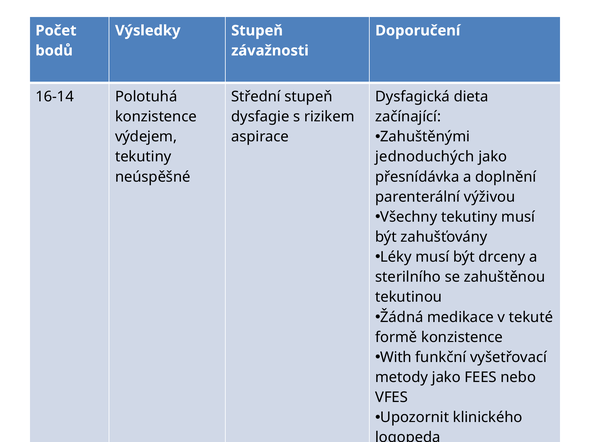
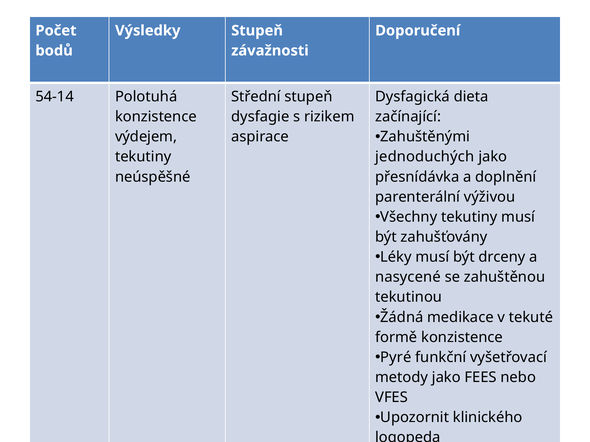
16-14: 16-14 -> 54-14
sterilního: sterilního -> nasycené
With: With -> Pyré
